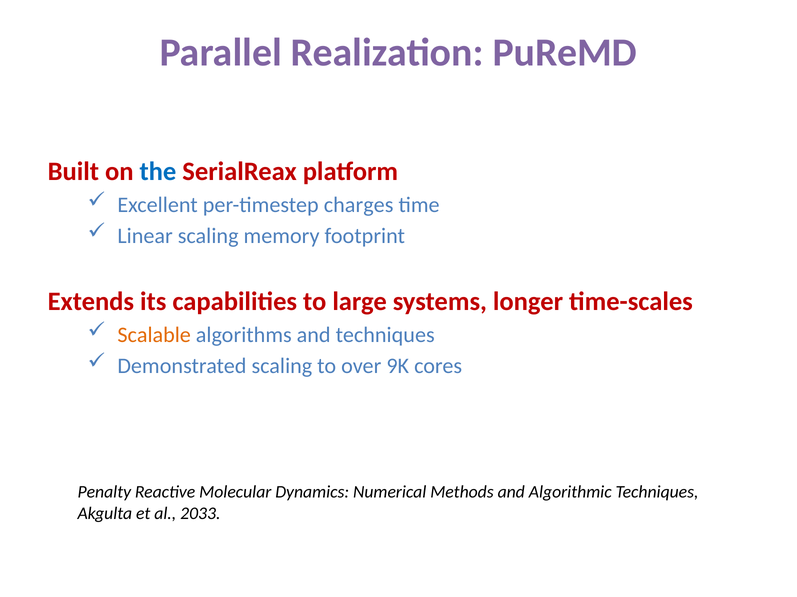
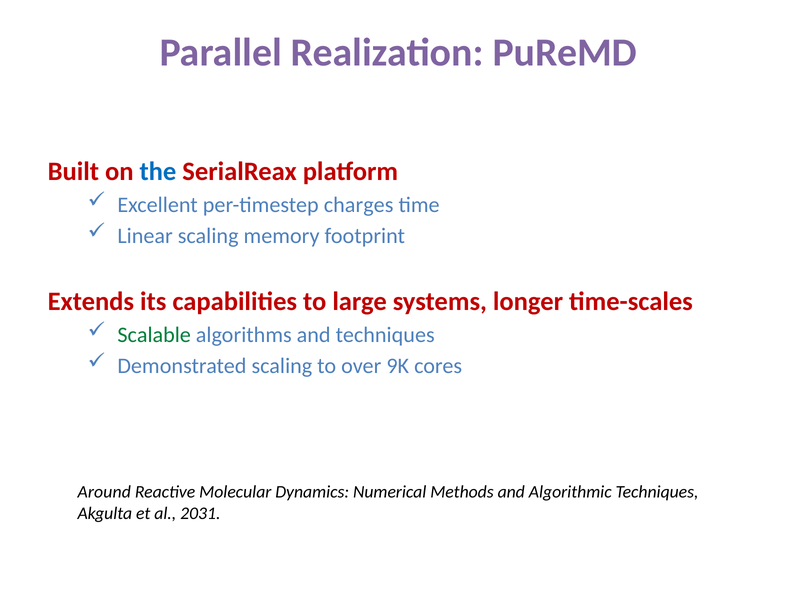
Scalable colour: orange -> green
Penalty: Penalty -> Around
2033: 2033 -> 2031
